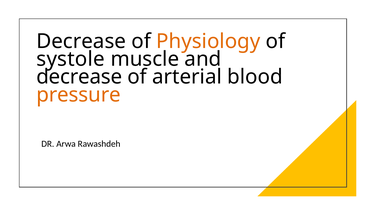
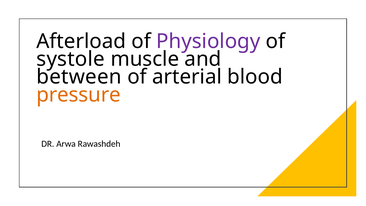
Decrease at (81, 41): Decrease -> Afterload
Physiology colour: orange -> purple
decrease at (79, 77): decrease -> between
